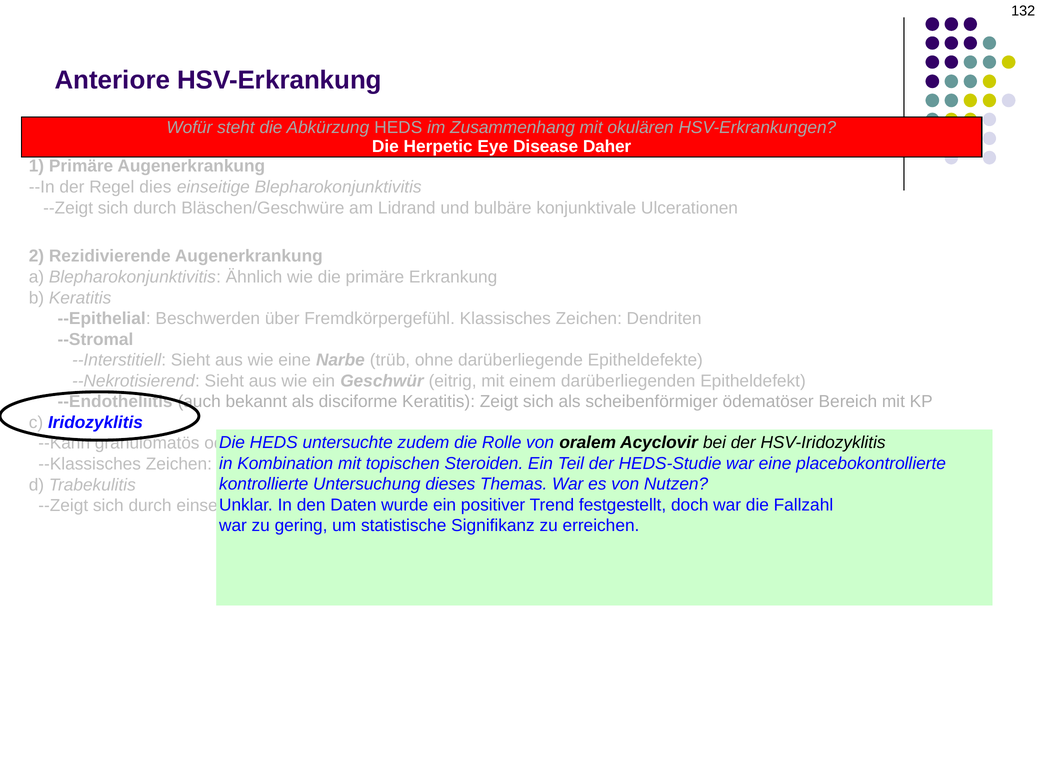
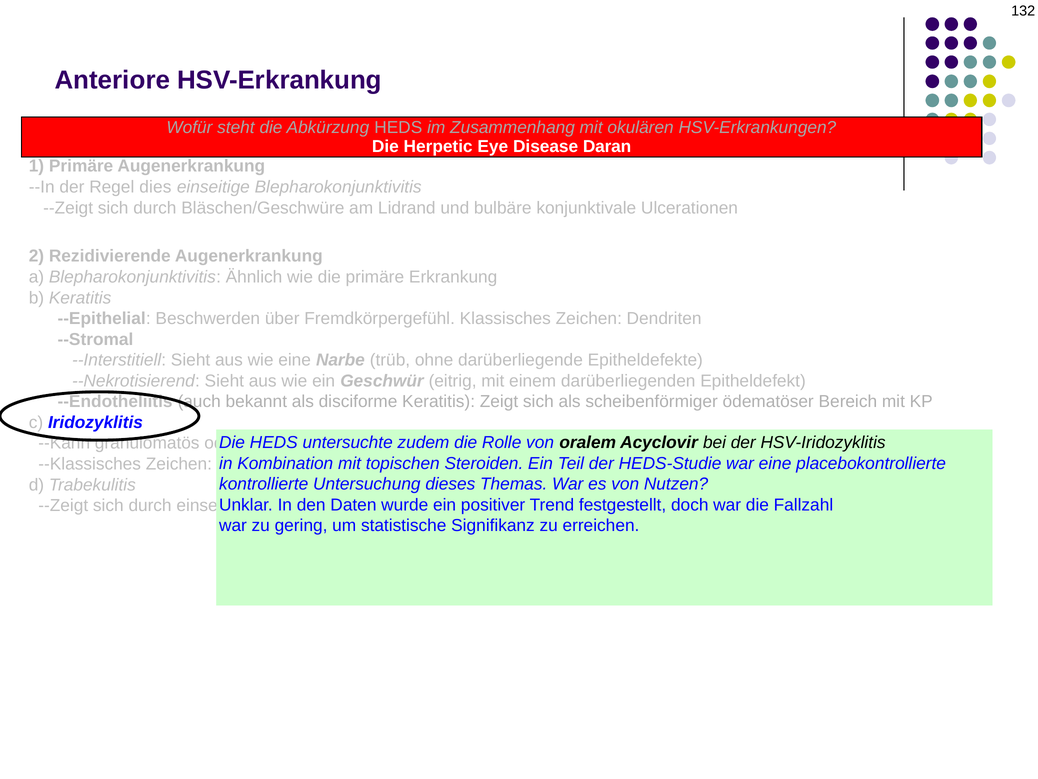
Daher: Daher -> Daran
